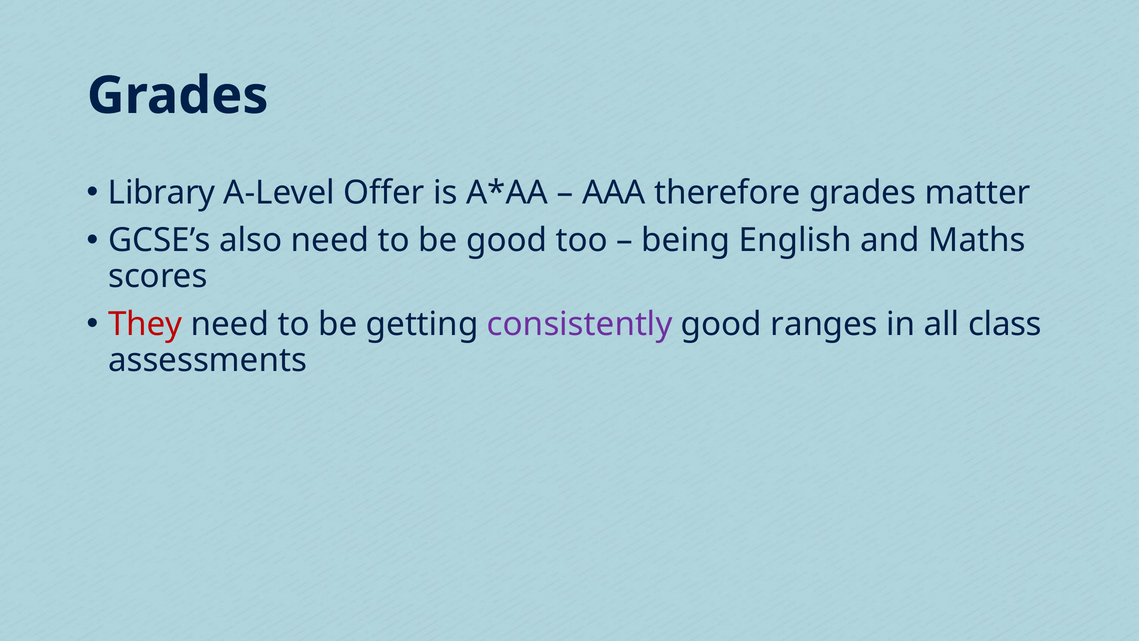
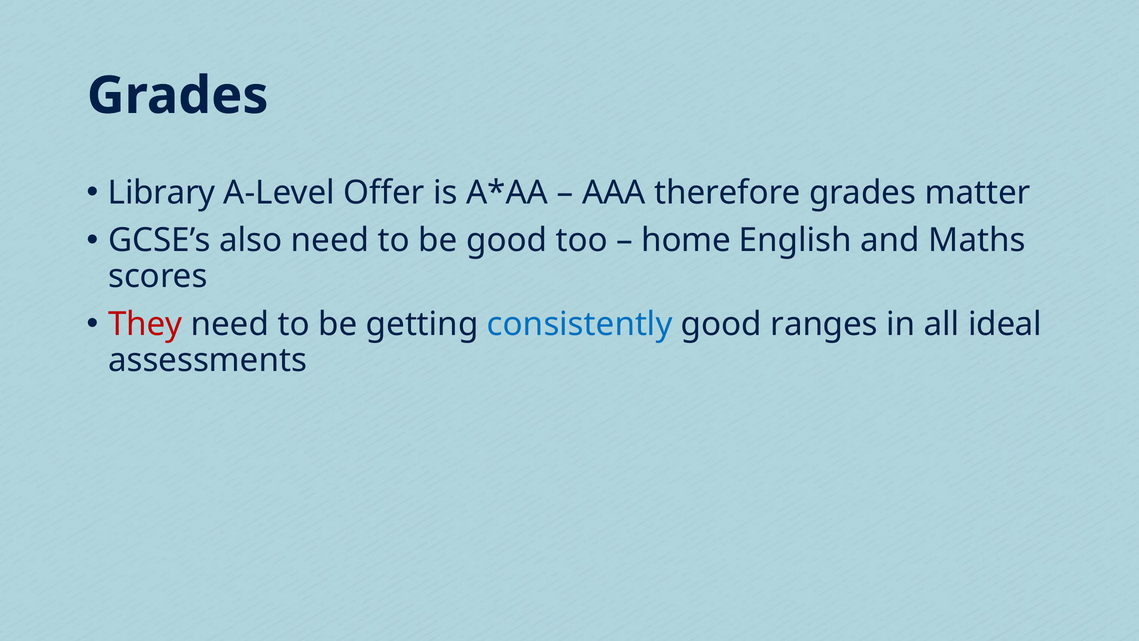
being: being -> home
consistently colour: purple -> blue
class: class -> ideal
